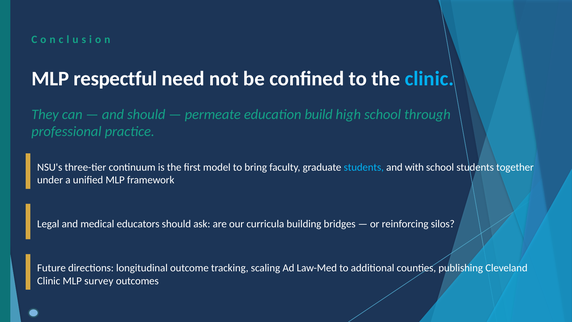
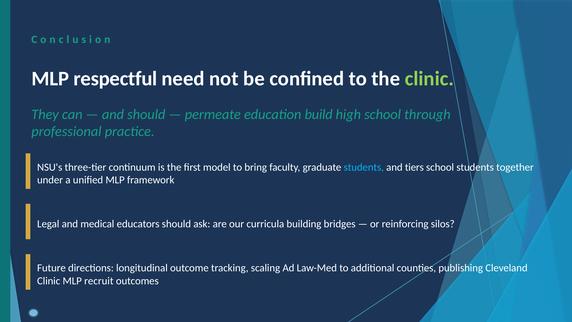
clinic at (429, 79) colour: light blue -> light green
with: with -> tiers
survey: survey -> recruit
